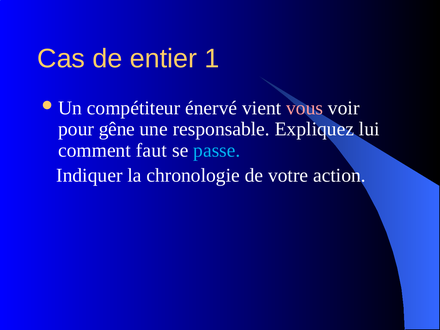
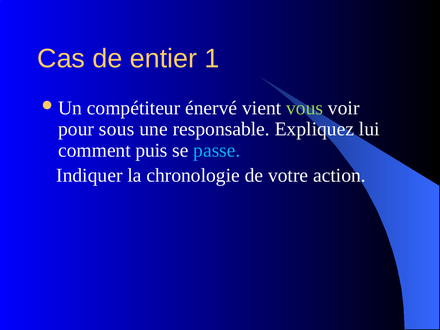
vous colour: pink -> light green
gêne: gêne -> sous
faut: faut -> puis
